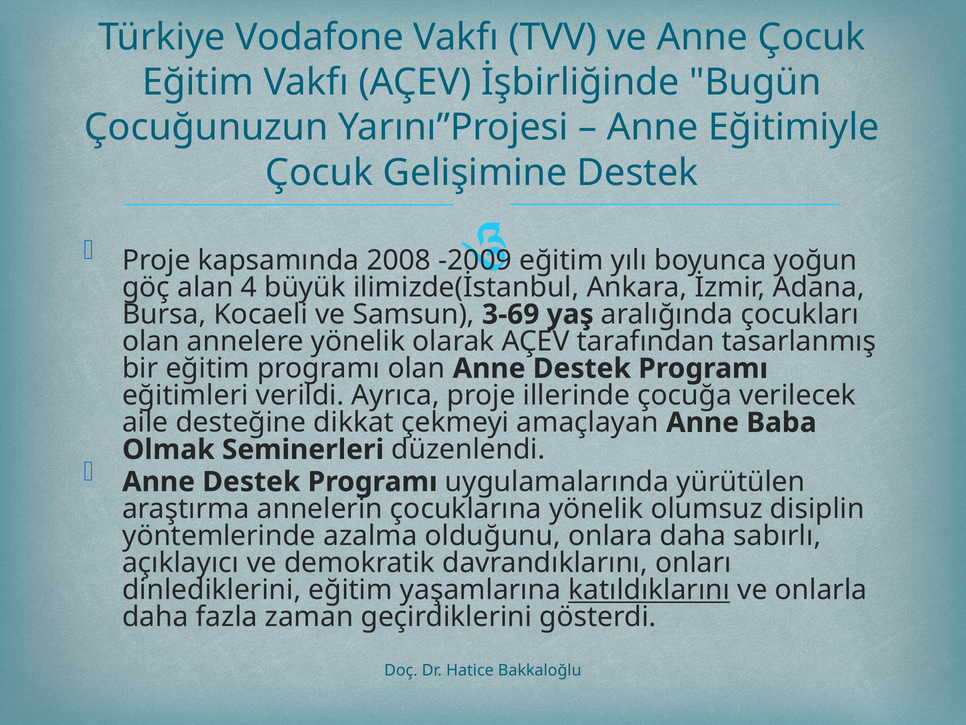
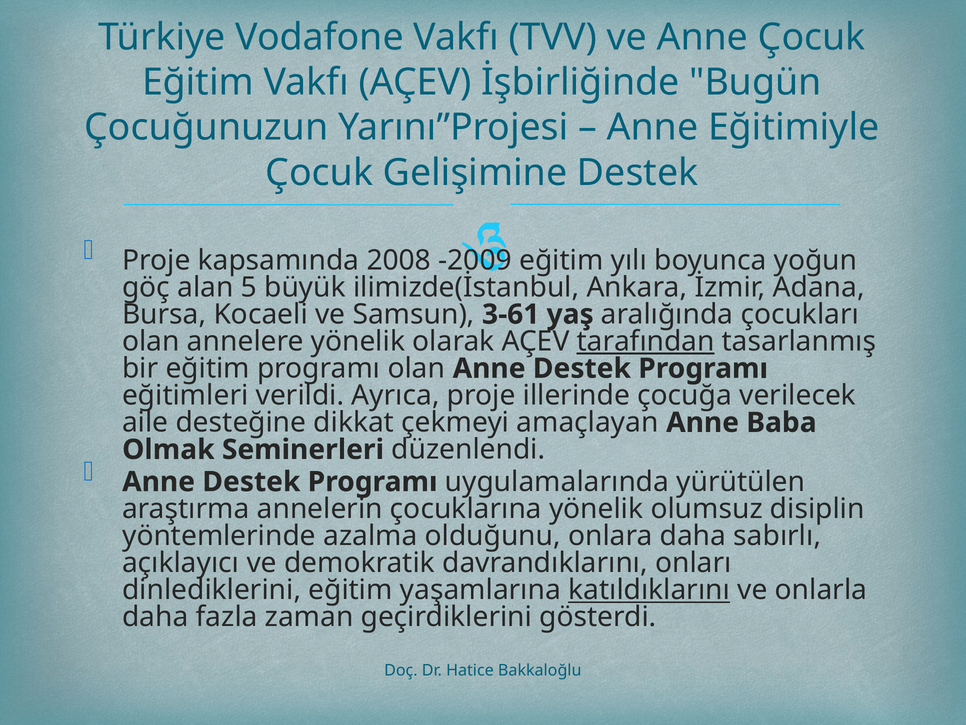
4: 4 -> 5
3-69: 3-69 -> 3-61
tarafından underline: none -> present
